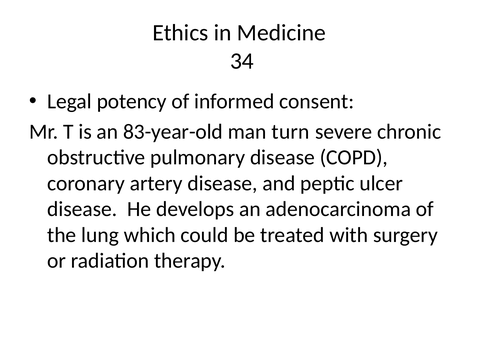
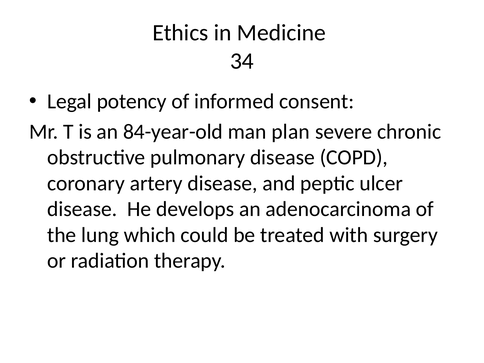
83-year-old: 83-year-old -> 84-year-old
turn: turn -> plan
